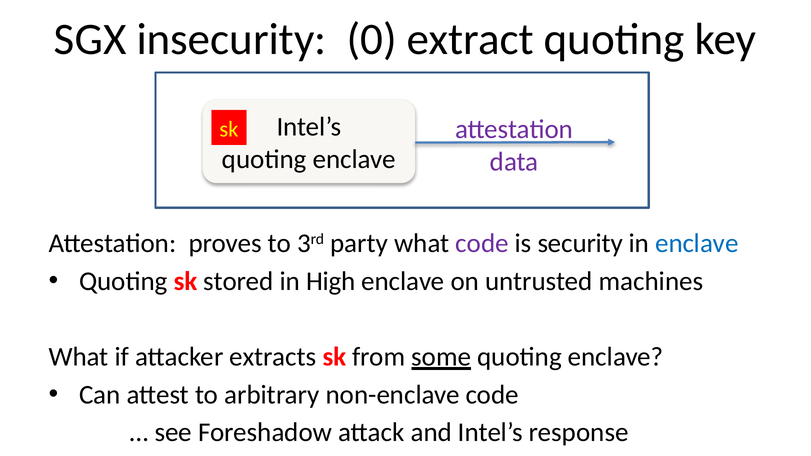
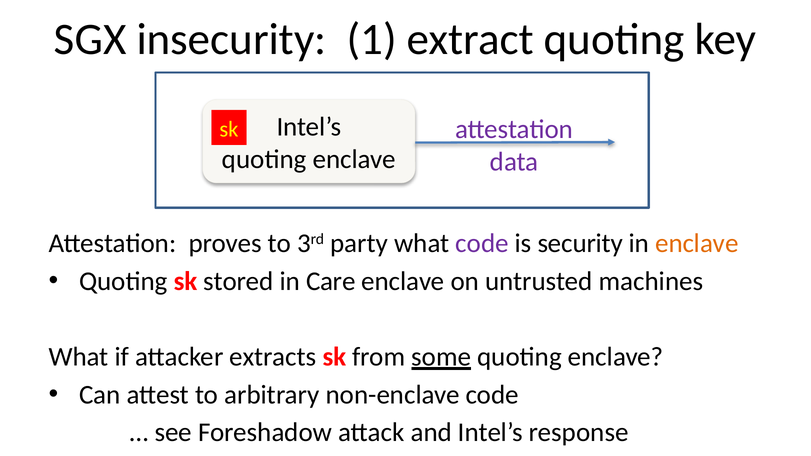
0: 0 -> 1
enclave at (697, 244) colour: blue -> orange
High: High -> Care
